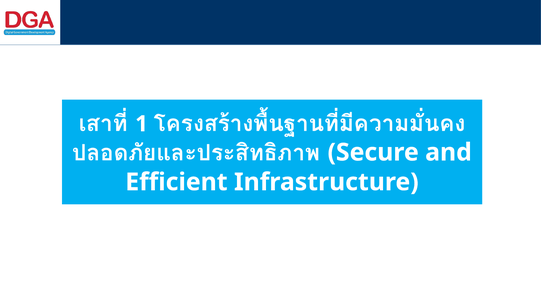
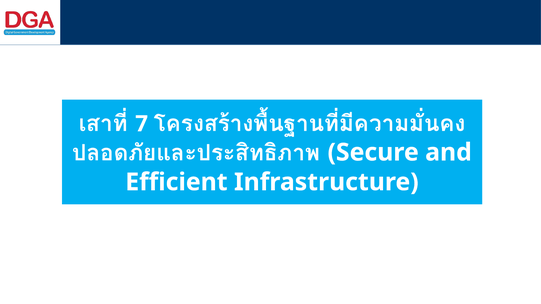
1: 1 -> 7
